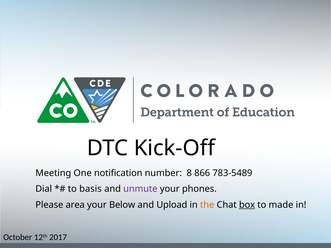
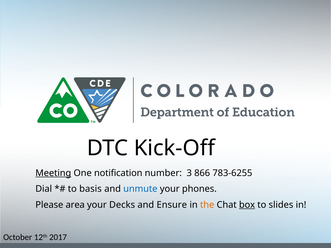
Meeting underline: none -> present
8: 8 -> 3
783-5489: 783-5489 -> 783-6255
unmute colour: purple -> blue
Below: Below -> Decks
Upload: Upload -> Ensure
made: made -> slides
